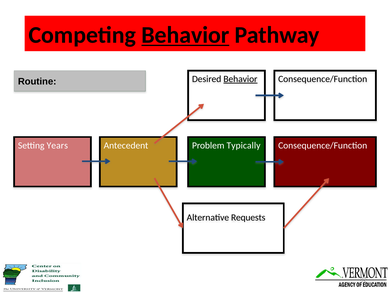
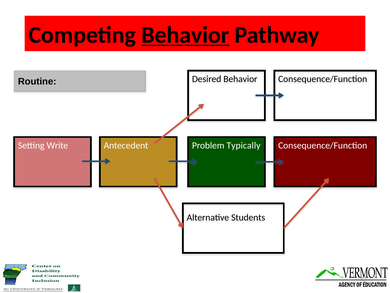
Behavior at (240, 79) underline: present -> none
Years: Years -> Write
Requests: Requests -> Students
